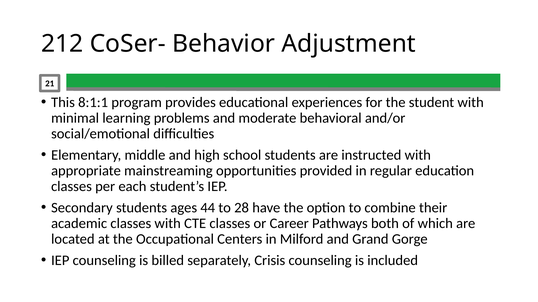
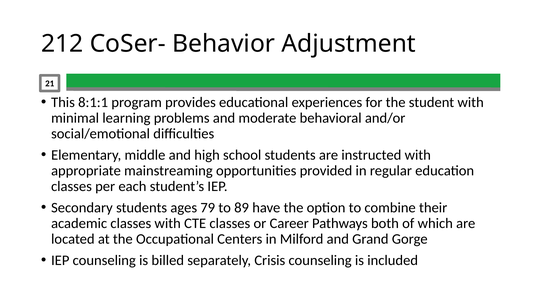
44: 44 -> 79
28: 28 -> 89
